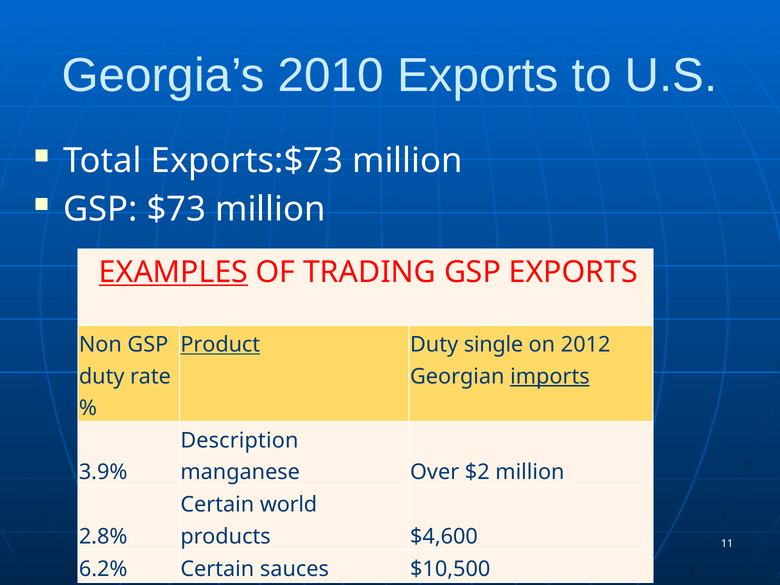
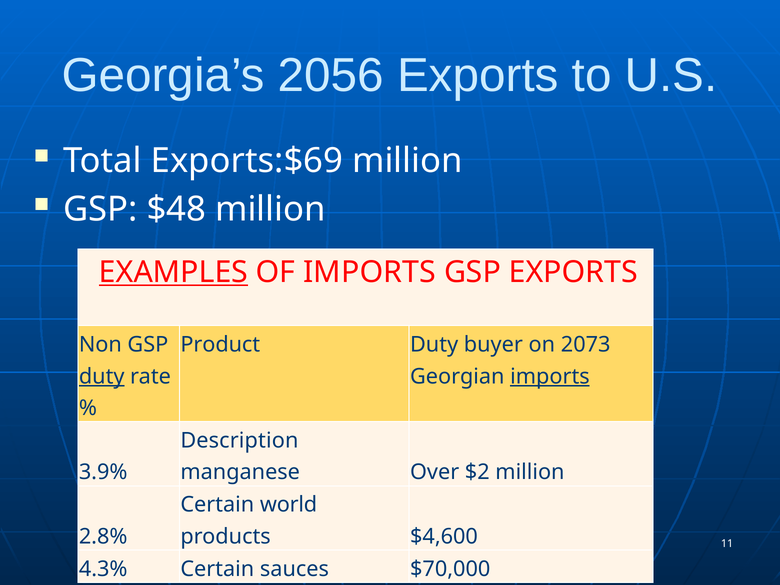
2010: 2010 -> 2056
Exports:$73: Exports:$73 -> Exports:$69
$73: $73 -> $48
OF TRADING: TRADING -> IMPORTS
Product underline: present -> none
single: single -> buyer
2012: 2012 -> 2073
duty at (102, 376) underline: none -> present
6.2%: 6.2% -> 4.3%
$10,500: $10,500 -> $70,000
